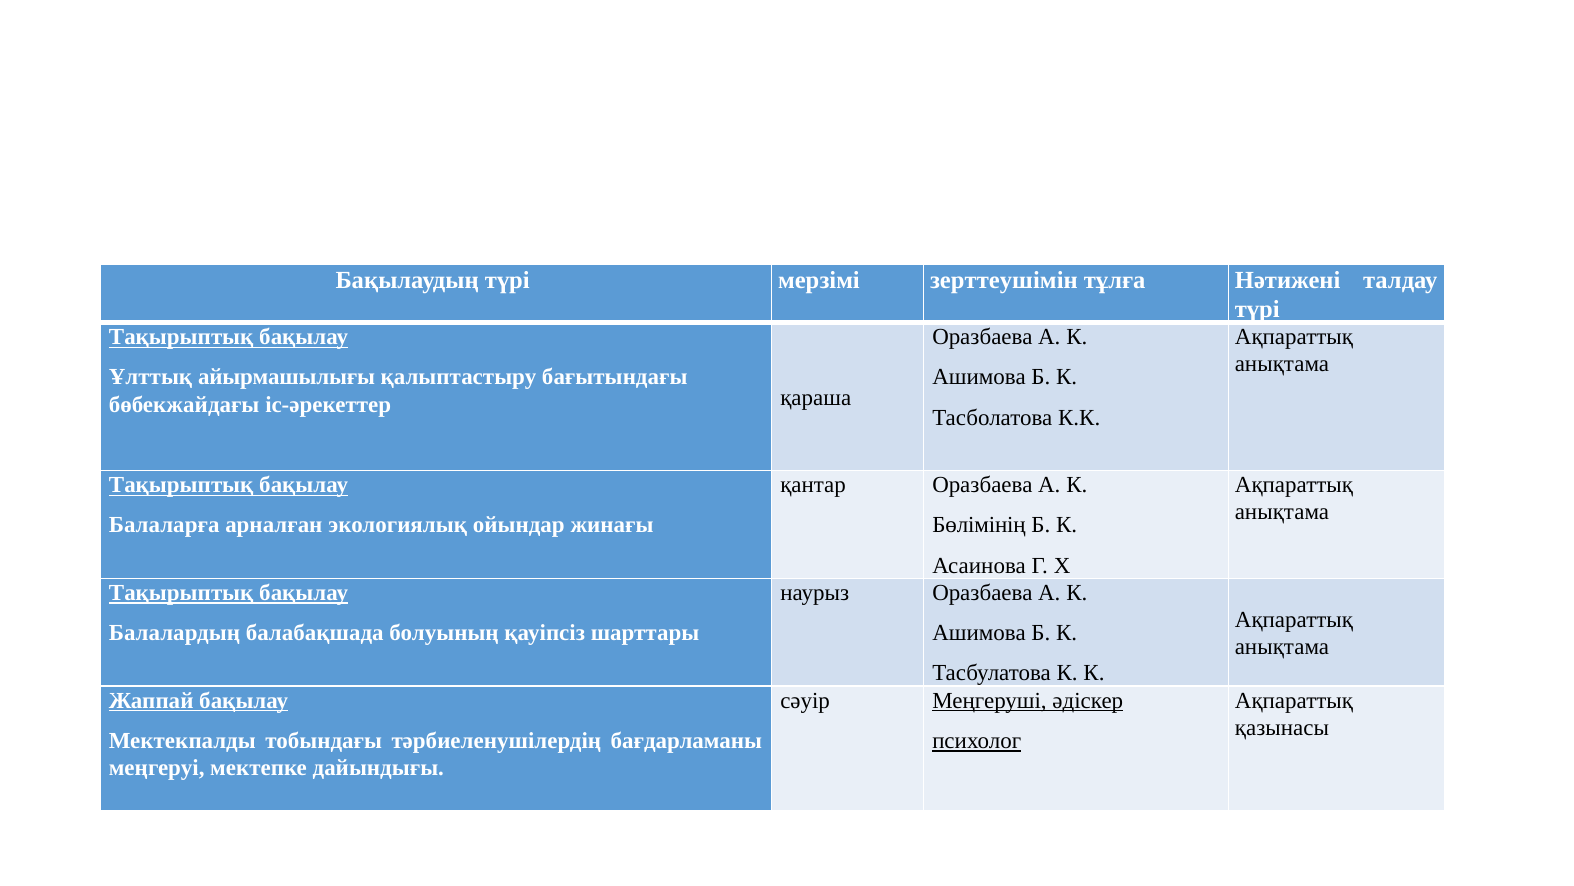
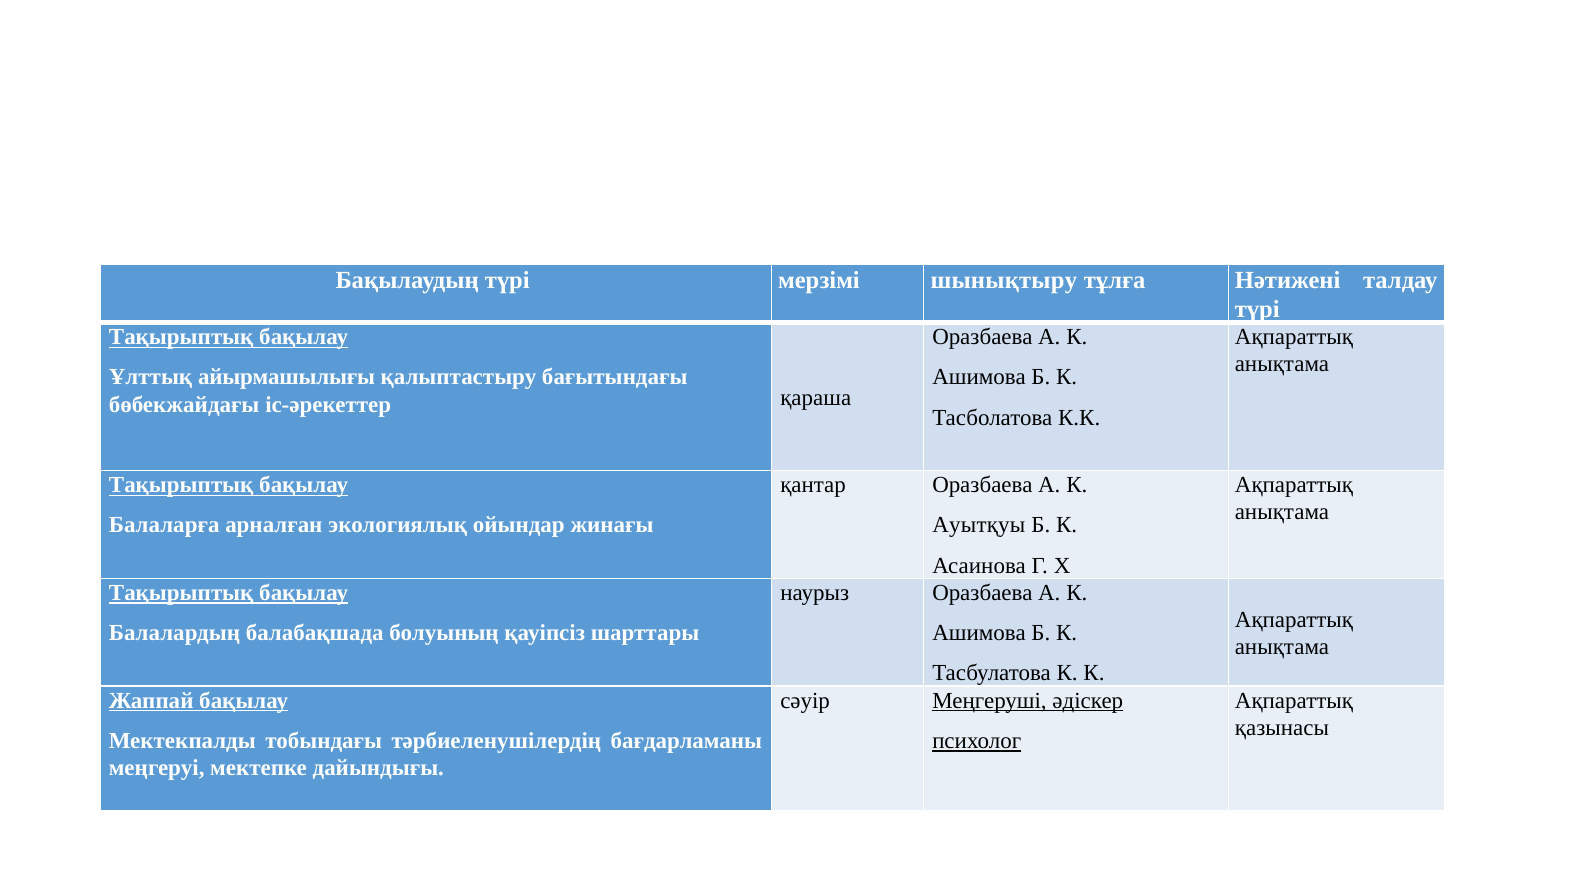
зерттеушімін: зерттеушімін -> шынықтыру
Бөлімінің: Бөлімінің -> Ауытқуы
